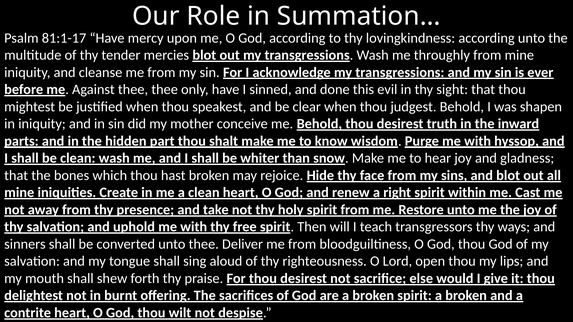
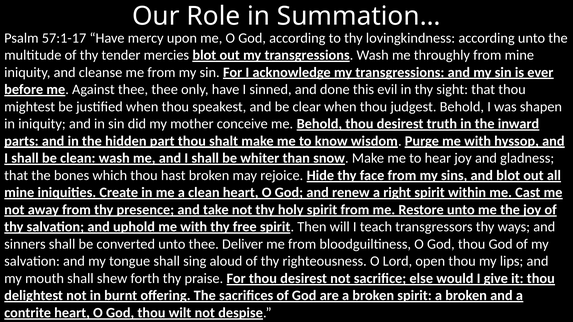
81:1-17: 81:1-17 -> 57:1-17
